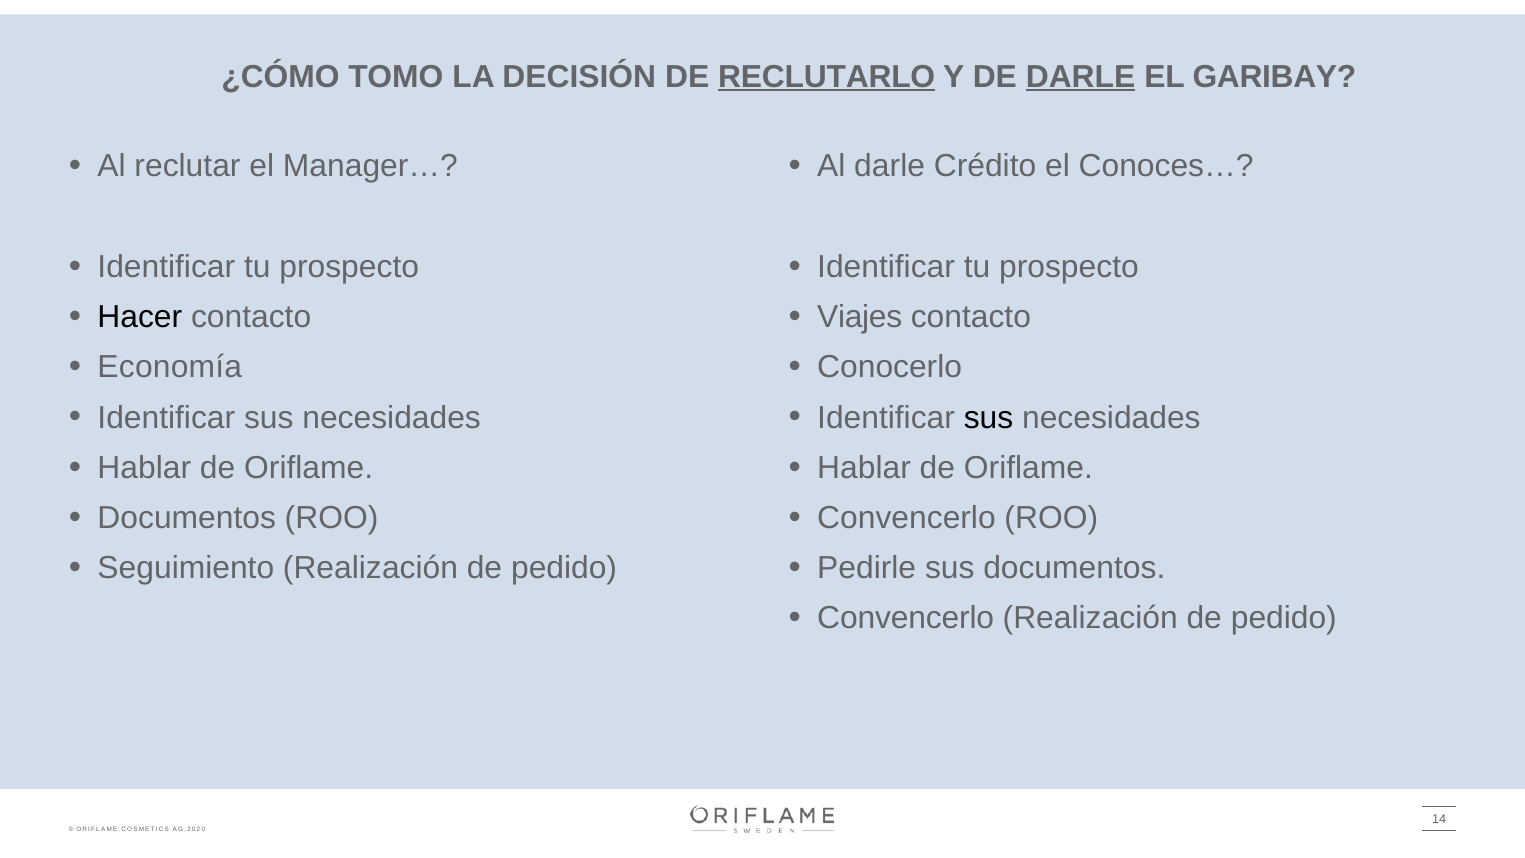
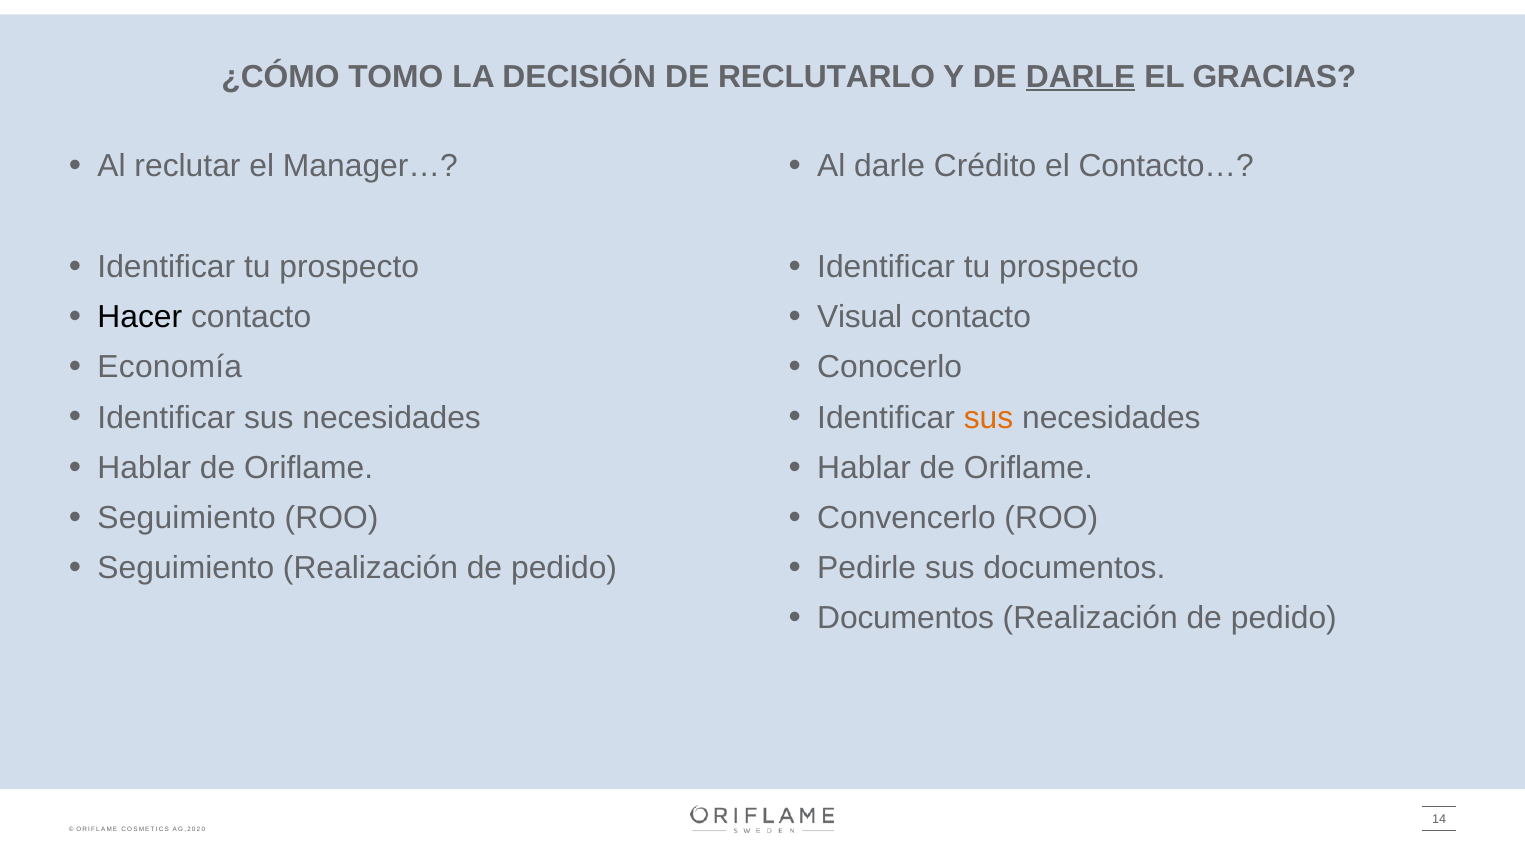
RECLUTARLO underline: present -> none
GARIBAY: GARIBAY -> GRACIAS
Conoces…: Conoces… -> Contacto…
Viajes: Viajes -> Visual
sus at (989, 417) colour: black -> orange
Documentos at (187, 518): Documentos -> Seguimiento
Convencerlo at (906, 618): Convencerlo -> Documentos
